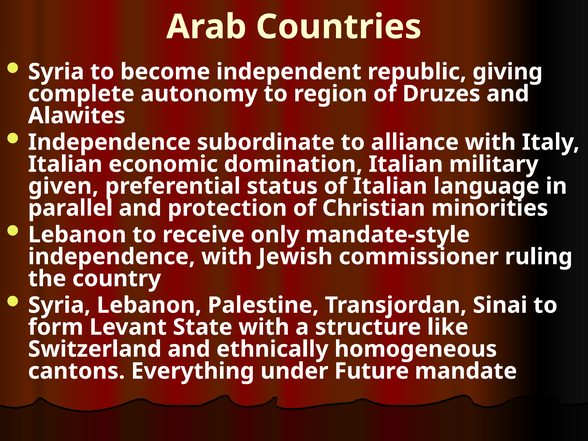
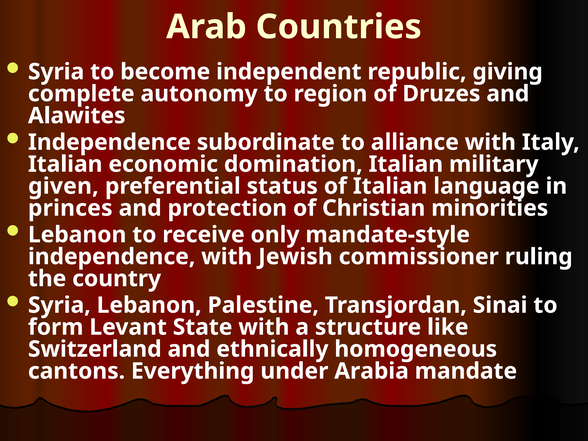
parallel: parallel -> princes
Future: Future -> Arabia
